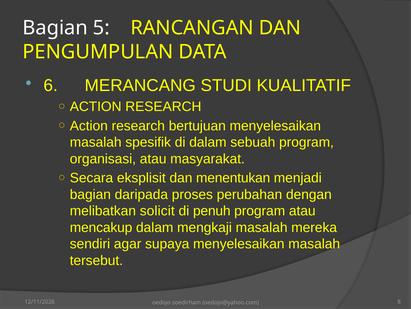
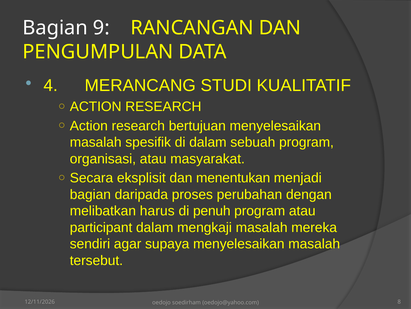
5: 5 -> 9
6: 6 -> 4
solicit: solicit -> harus
mencakup: mencakup -> participant
